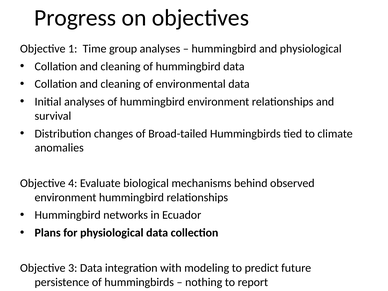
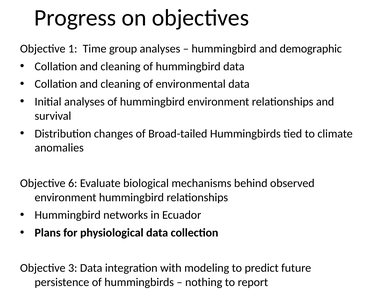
and physiological: physiological -> demographic
4: 4 -> 6
